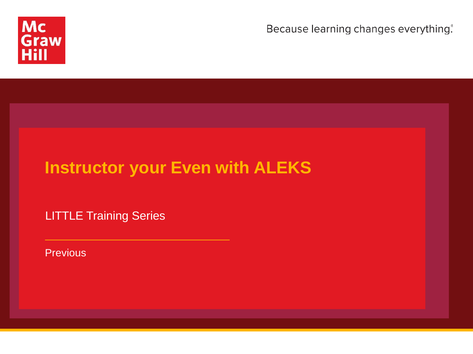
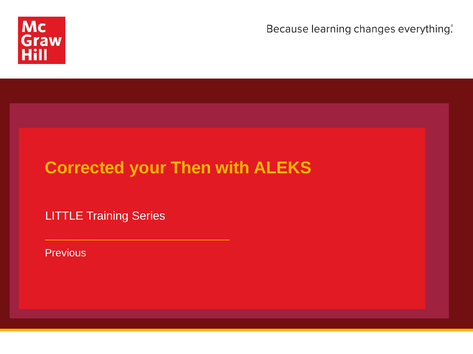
Instructor: Instructor -> Corrected
Even: Even -> Then
